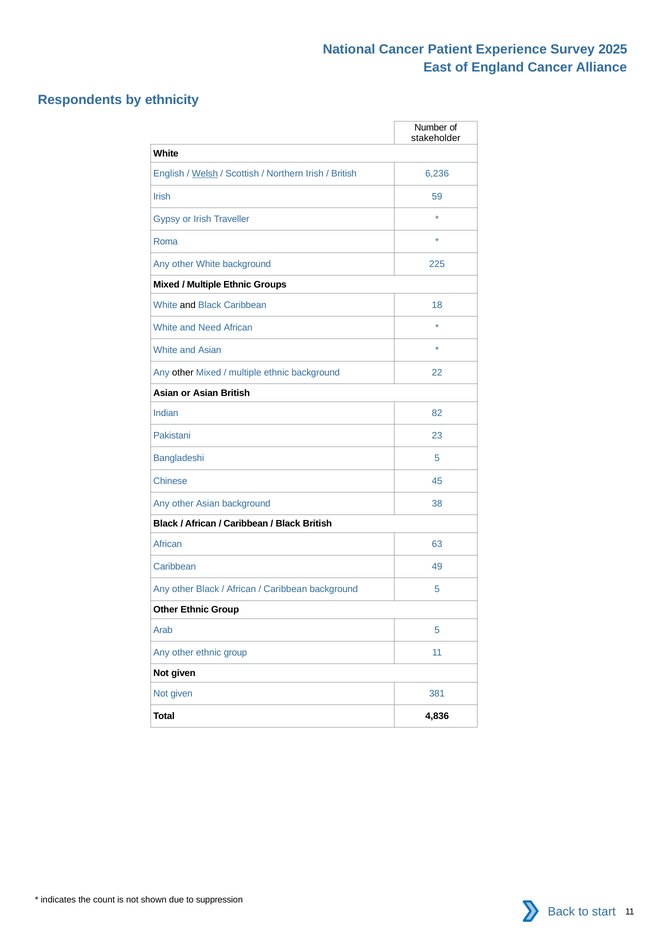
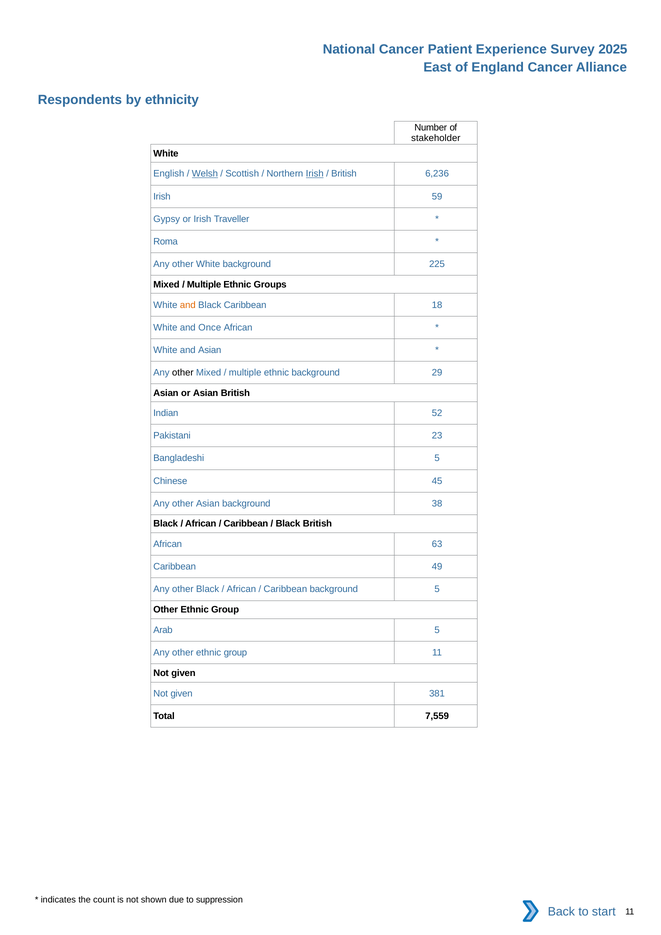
Irish at (315, 174) underline: none -> present
and at (188, 305) colour: black -> orange
Need: Need -> Once
22: 22 -> 29
82: 82 -> 52
4,836: 4,836 -> 7,559
